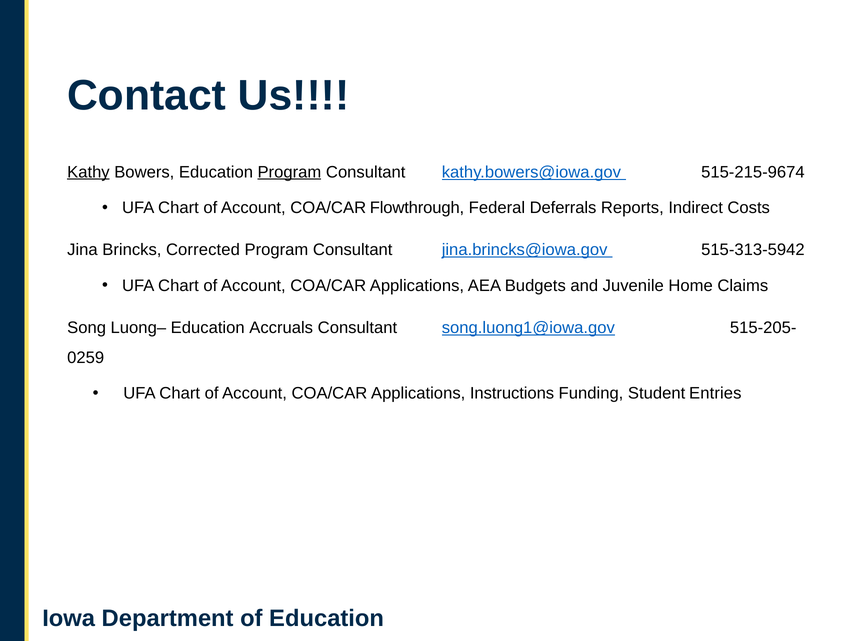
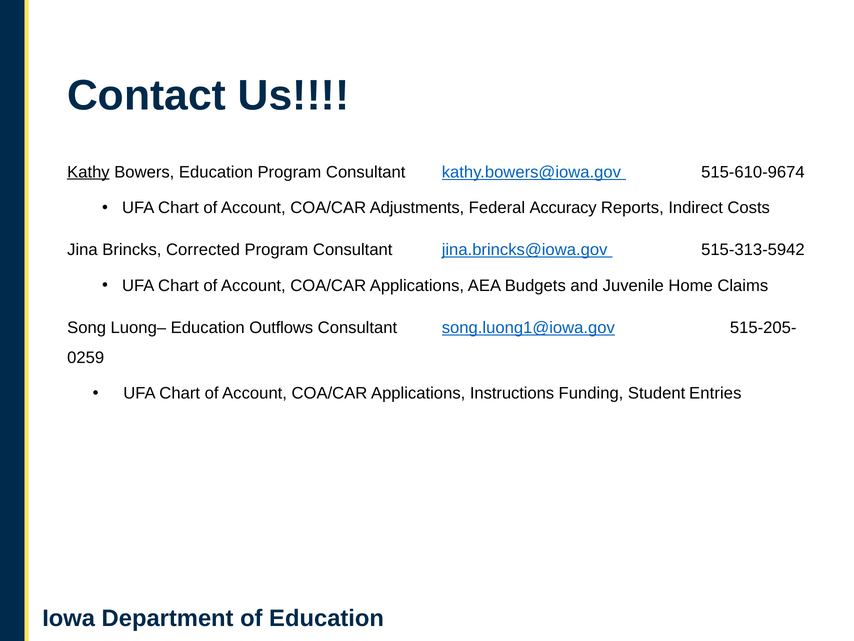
Program at (289, 172) underline: present -> none
515-215-9674: 515-215-9674 -> 515-610-9674
Flowthrough: Flowthrough -> Adjustments
Deferrals: Deferrals -> Accuracy
Accruals: Accruals -> Outflows
